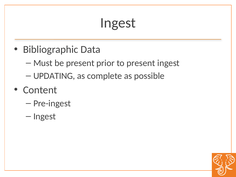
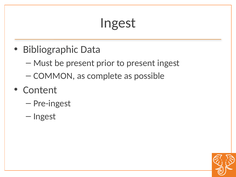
UPDATING: UPDATING -> COMMON
